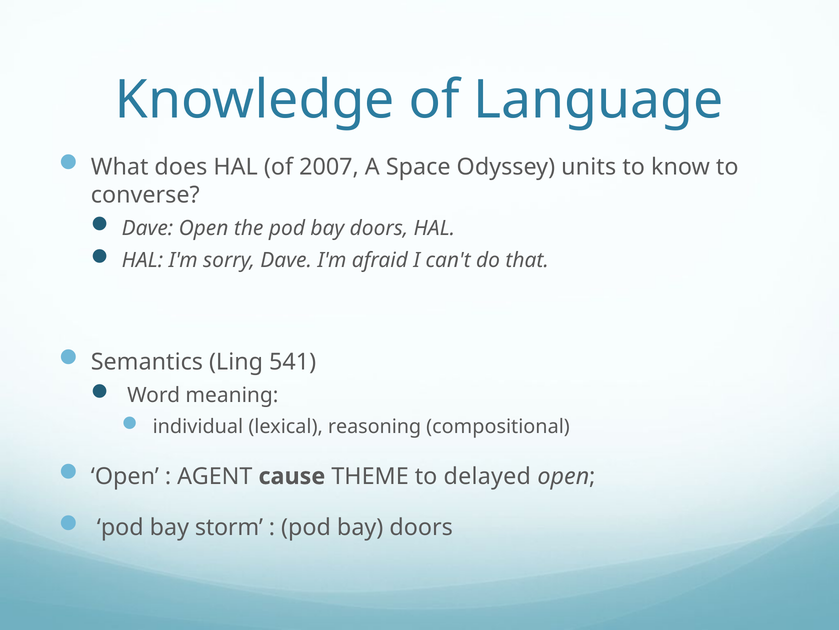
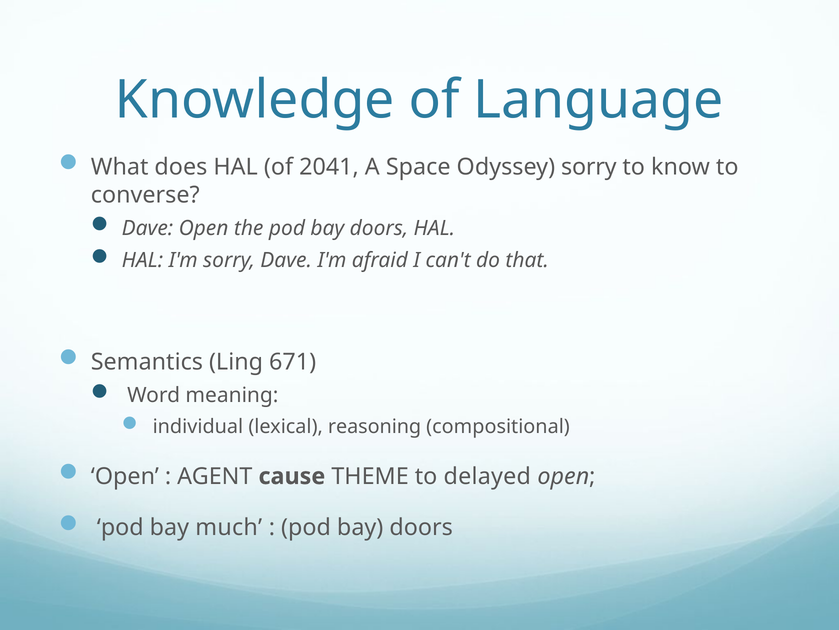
2007: 2007 -> 2041
Odyssey units: units -> sorry
541: 541 -> 671
storm: storm -> much
